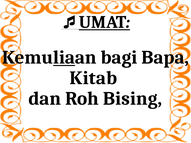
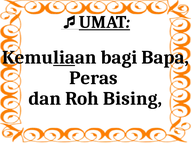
Kitab: Kitab -> Peras
